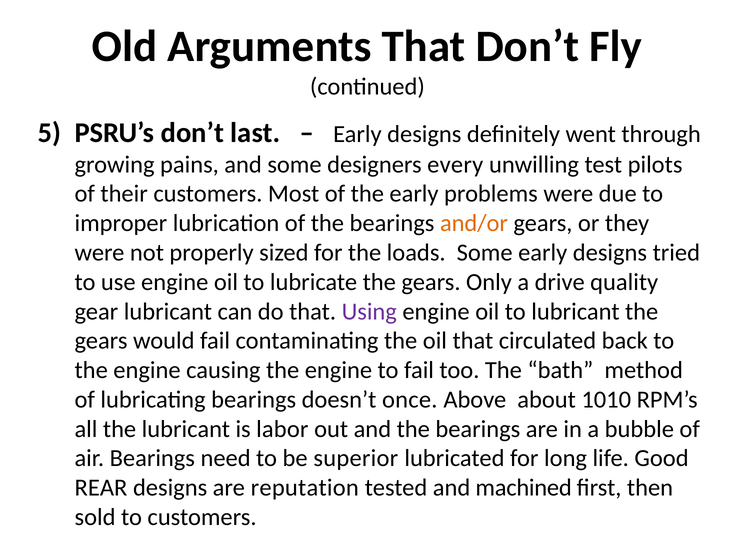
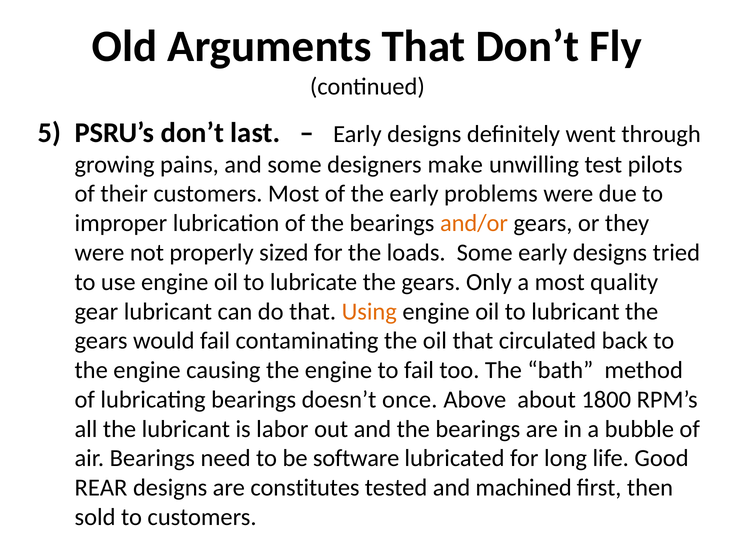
every: every -> make
a drive: drive -> most
Using colour: purple -> orange
1010: 1010 -> 1800
superior: superior -> software
reputation: reputation -> constitutes
